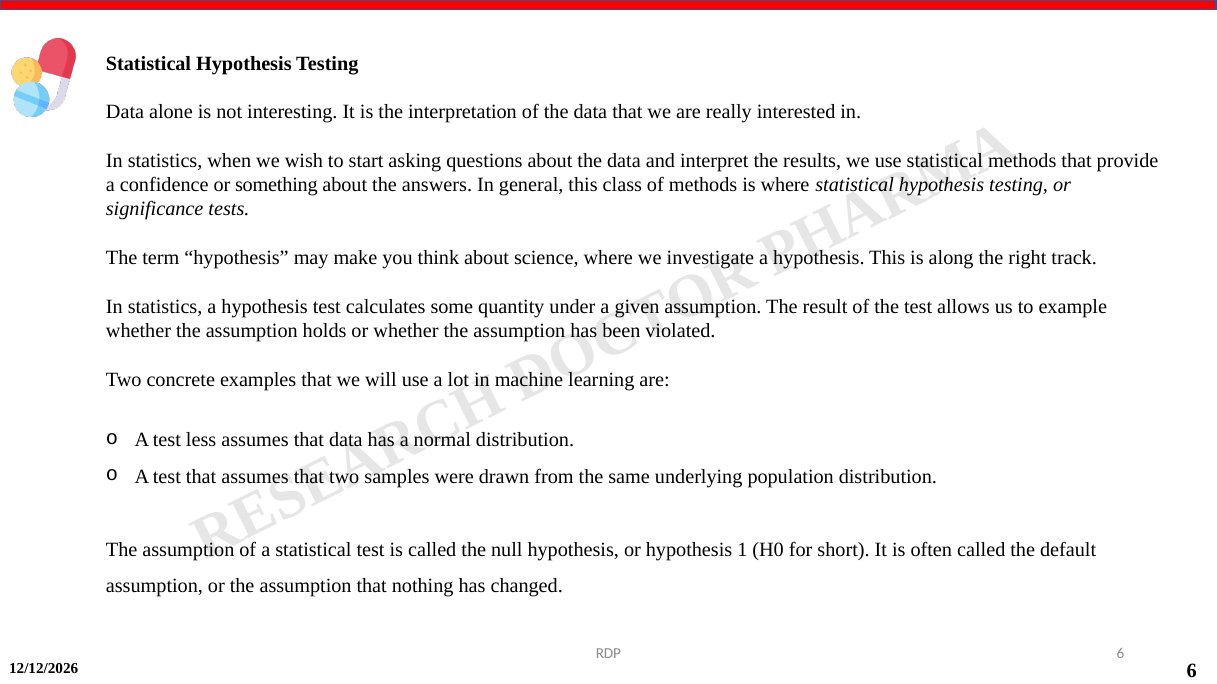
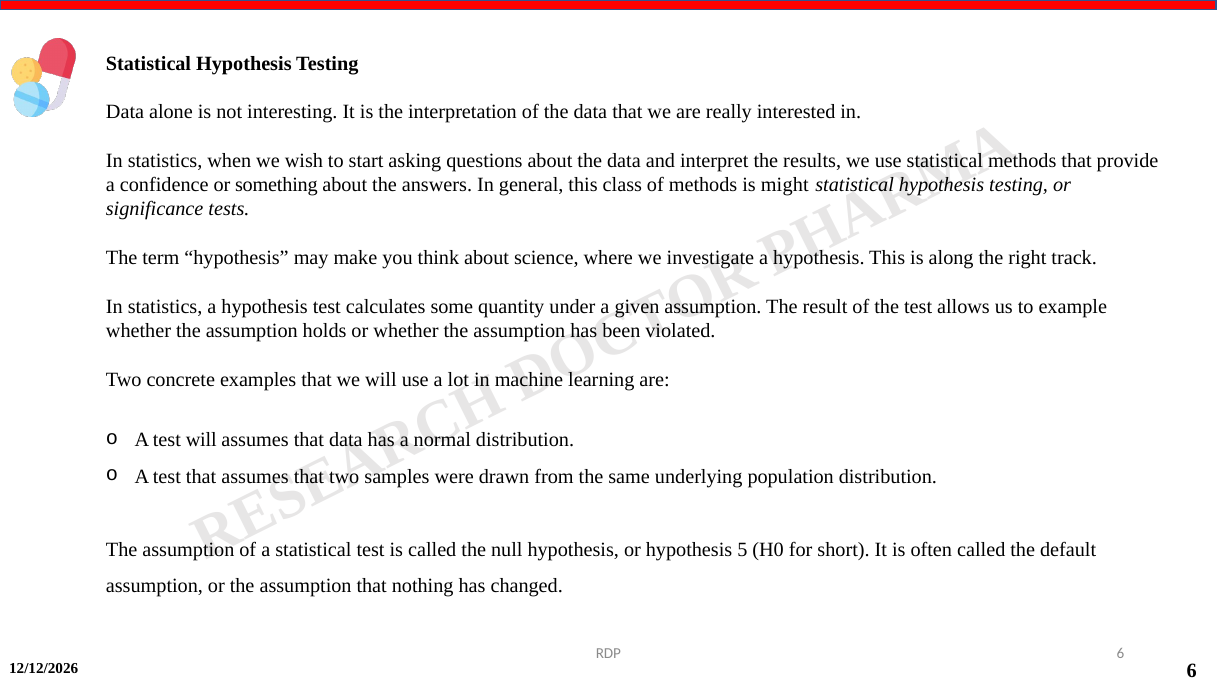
is where: where -> might
test less: less -> will
1: 1 -> 5
